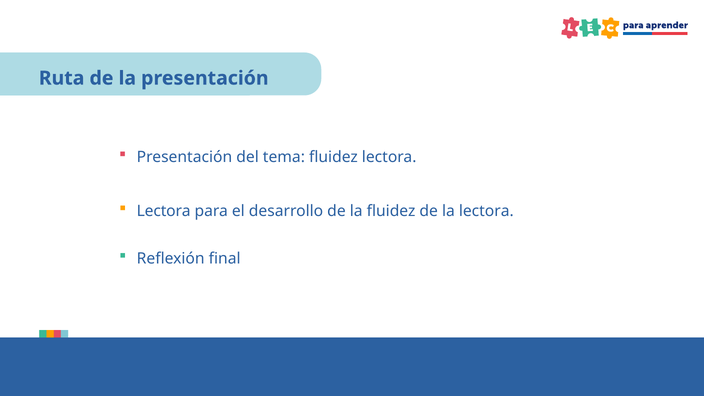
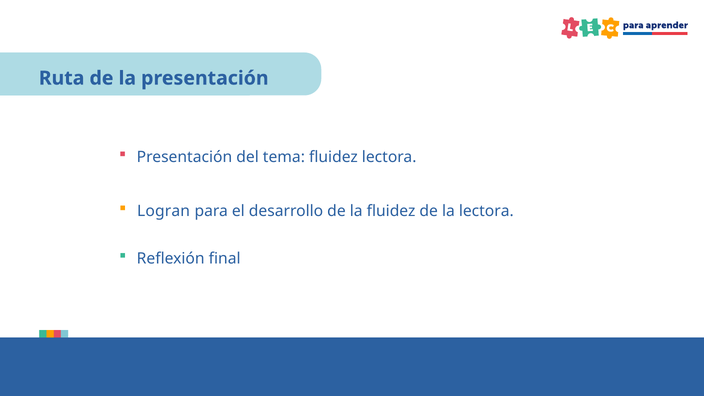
Lectora at (164, 211): Lectora -> Logran
